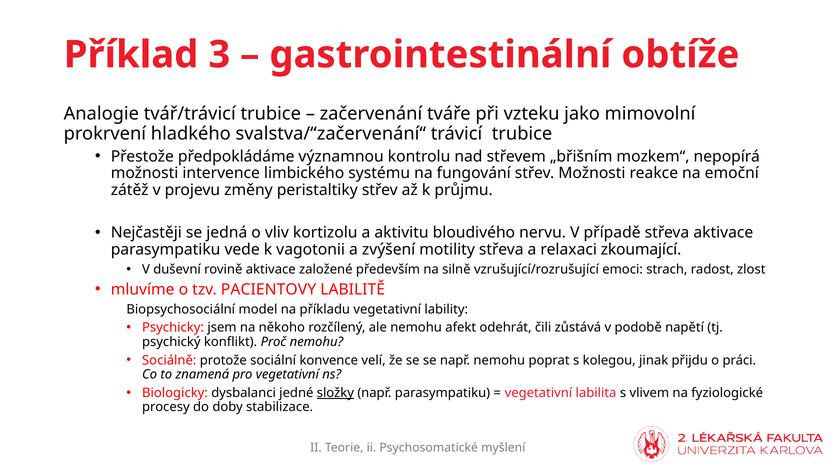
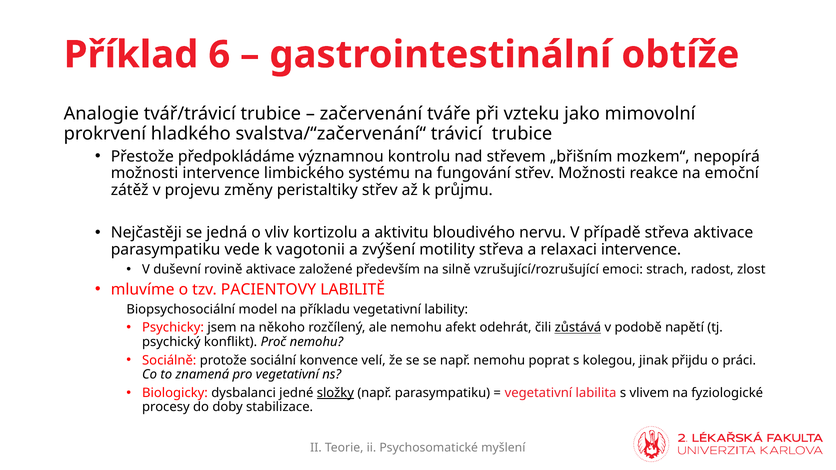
3: 3 -> 6
relaxaci zkoumající: zkoumající -> intervence
zůstává underline: none -> present
